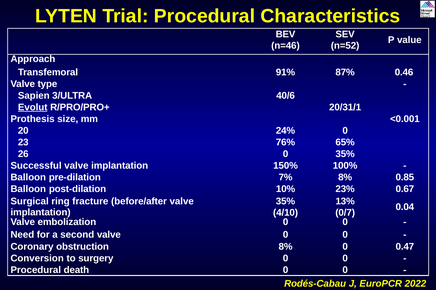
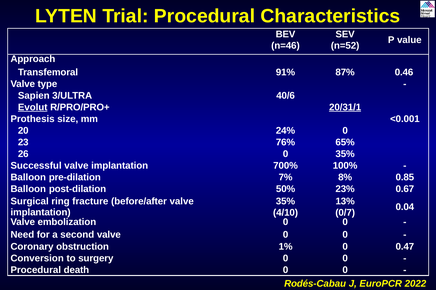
20/31/1 underline: none -> present
150%: 150% -> 700%
10%: 10% -> 50%
obstruction 8%: 8% -> 1%
